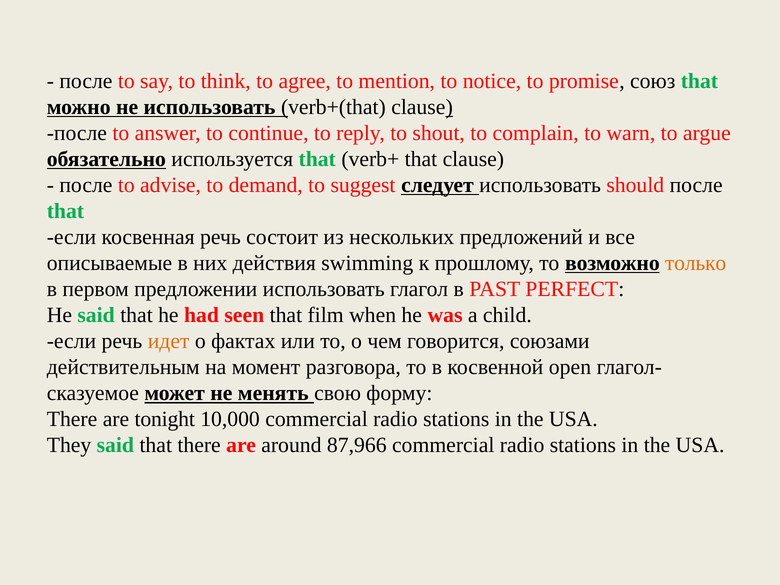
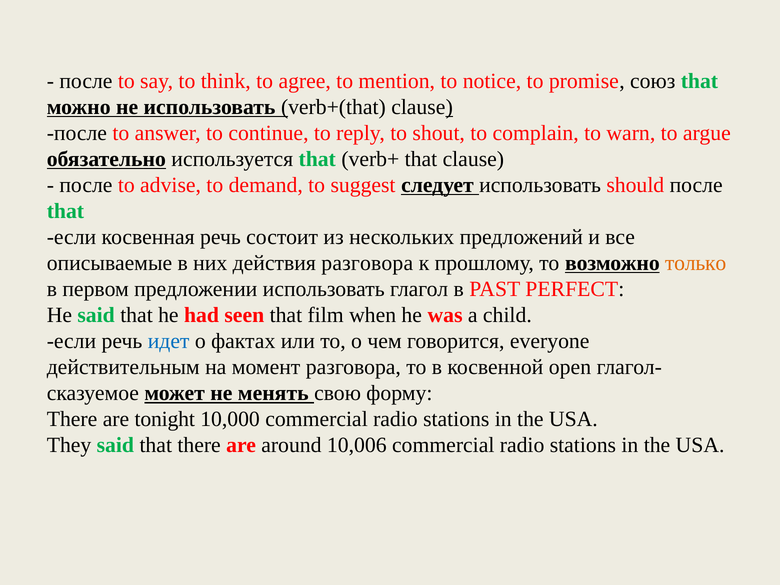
действия swimming: swimming -> разговора
идет colour: orange -> blue
союзами: союзами -> everyone
87,966: 87,966 -> 10,006
